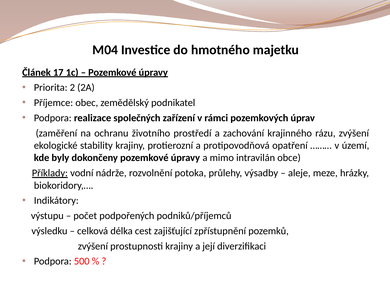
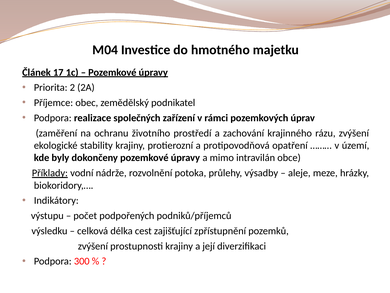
500: 500 -> 300
